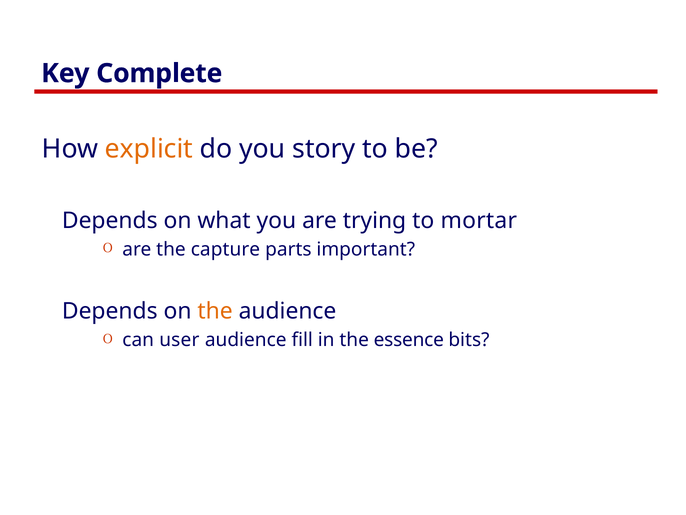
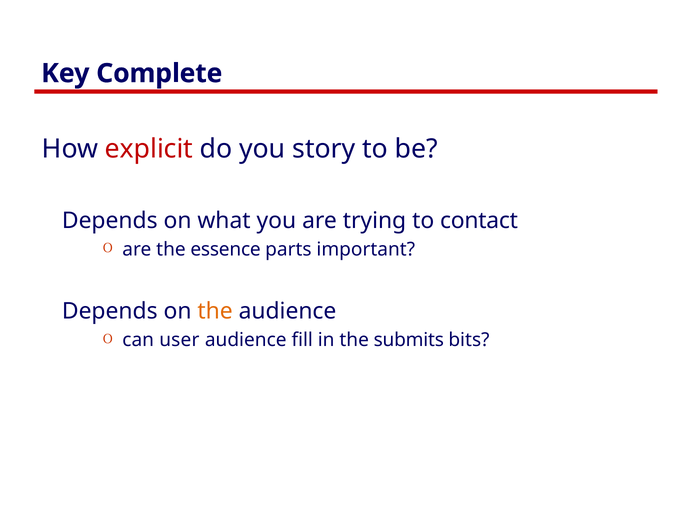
explicit colour: orange -> red
mortar: mortar -> contact
capture: capture -> essence
essence: essence -> submits
